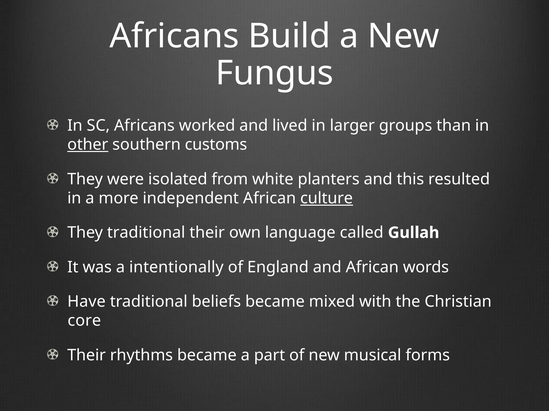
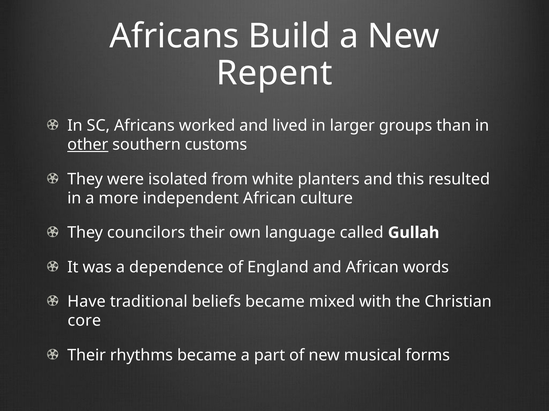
Fungus: Fungus -> Repent
culture underline: present -> none
They traditional: traditional -> councilors
intentionally: intentionally -> dependence
